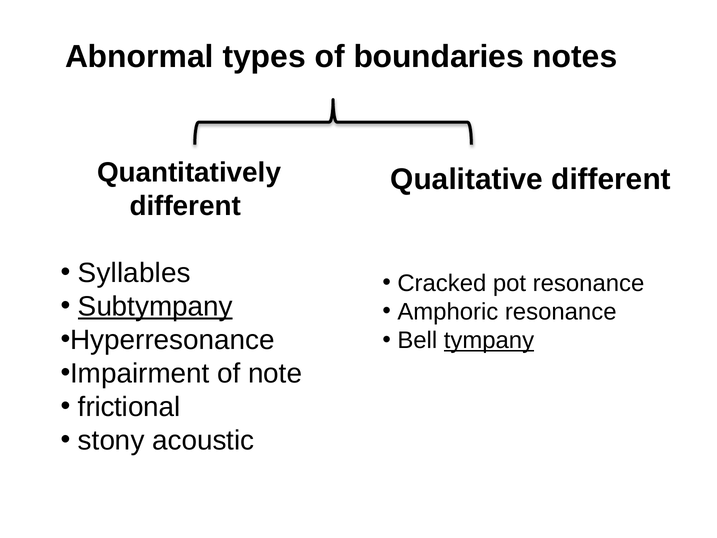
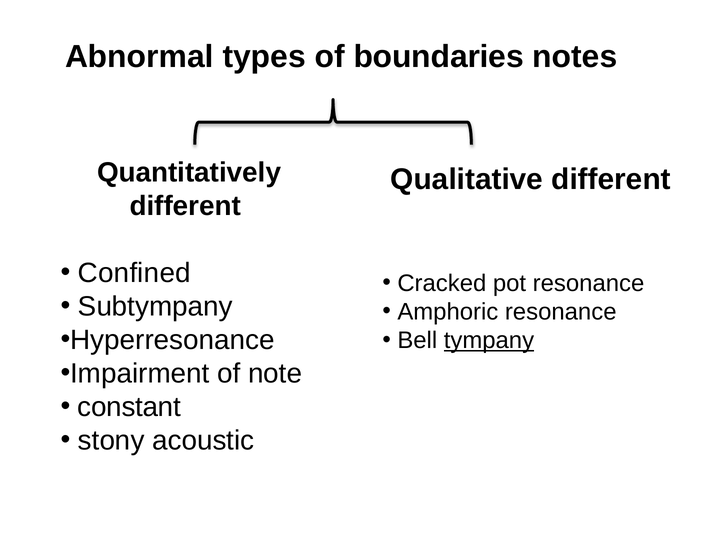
Syllables: Syllables -> Confined
Subtympany underline: present -> none
frictional: frictional -> constant
